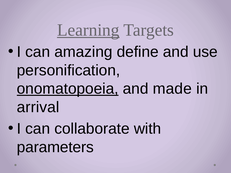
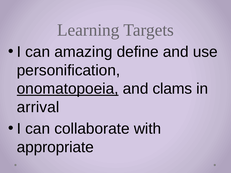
Learning underline: present -> none
made: made -> clams
parameters: parameters -> appropriate
